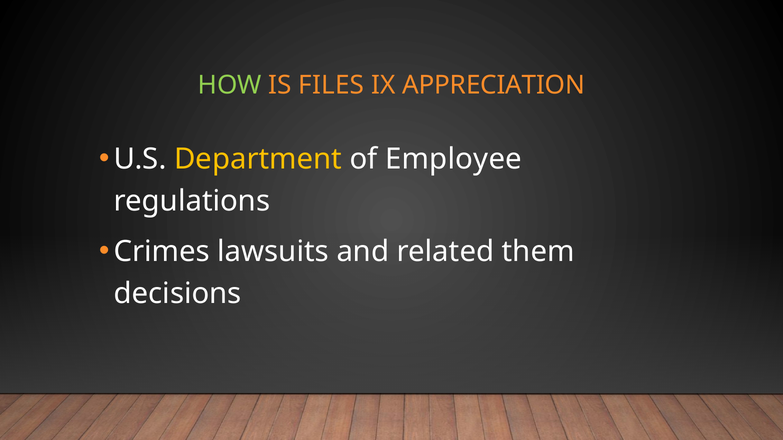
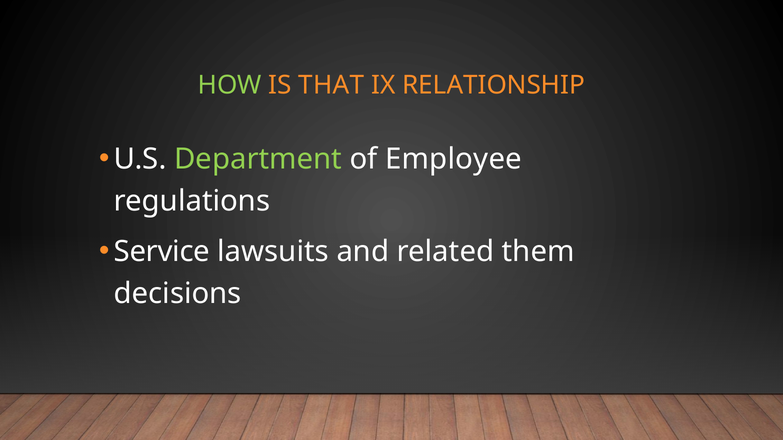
FILES: FILES -> THAT
APPRECIATION: APPRECIATION -> RELATIONSHIP
Department colour: yellow -> light green
Crimes: Crimes -> Service
